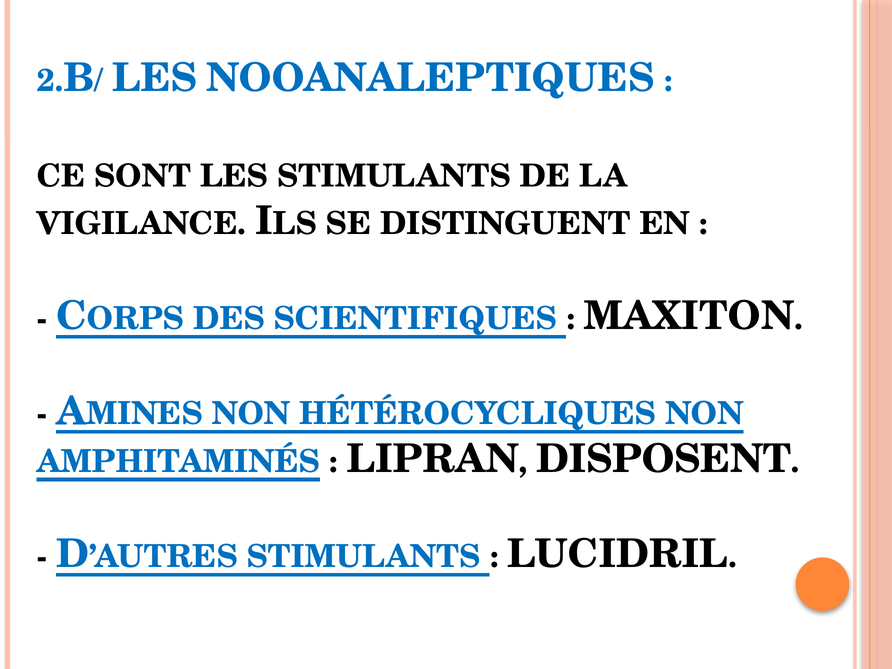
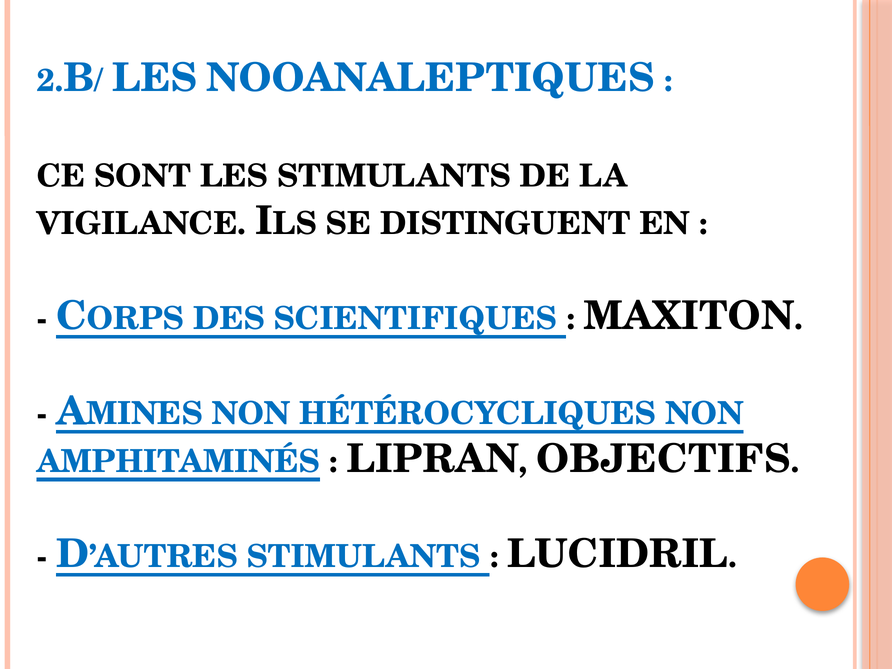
DISPOSENT: DISPOSENT -> OBJECTIFS
